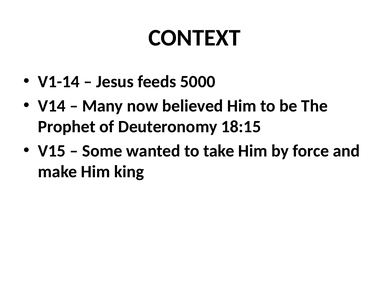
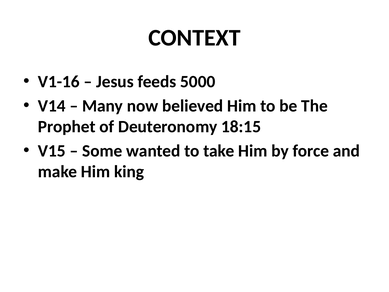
V1-14: V1-14 -> V1-16
